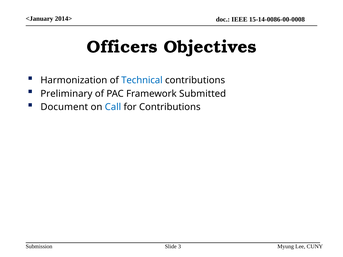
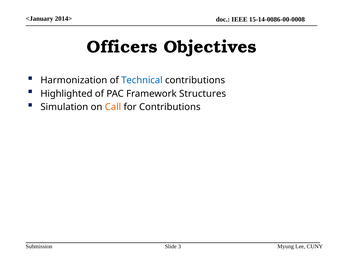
Preliminary: Preliminary -> Highlighted
Submitted: Submitted -> Structures
Document: Document -> Simulation
Call colour: blue -> orange
